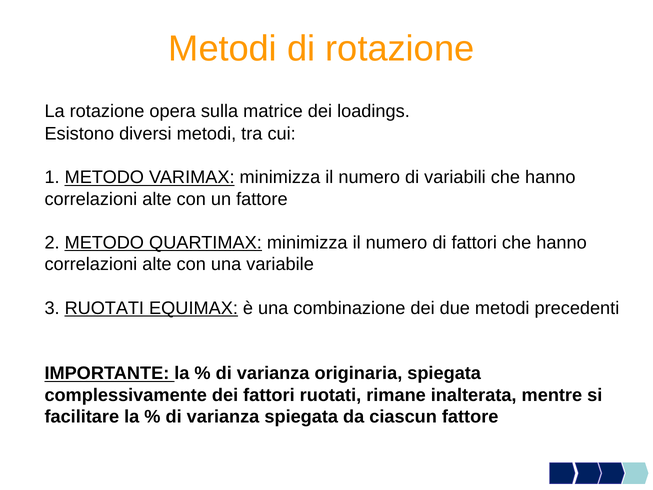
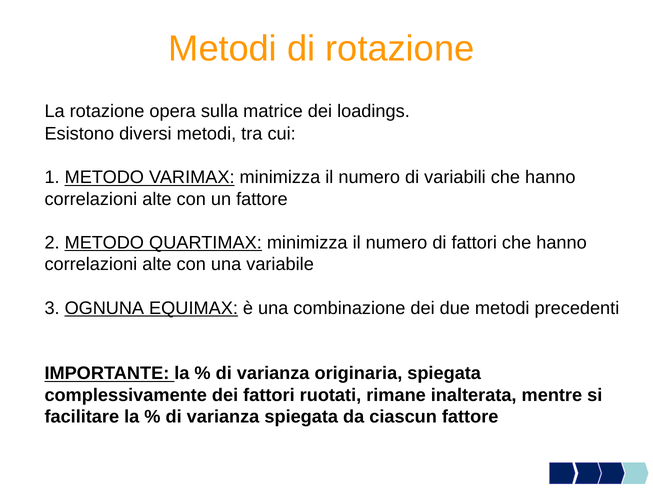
3 RUOTATI: RUOTATI -> OGNUNA
